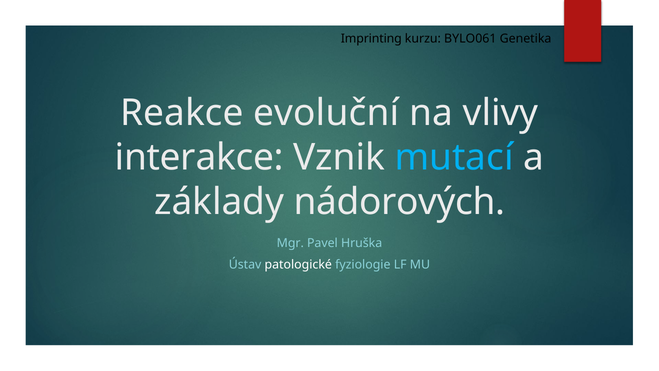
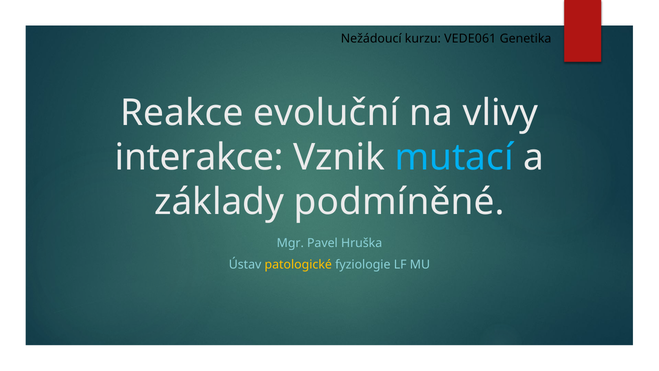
Imprinting: Imprinting -> Nežádoucí
BYLO061: BYLO061 -> VEDE061
nádorových: nádorových -> podmíněné
patologické colour: white -> yellow
